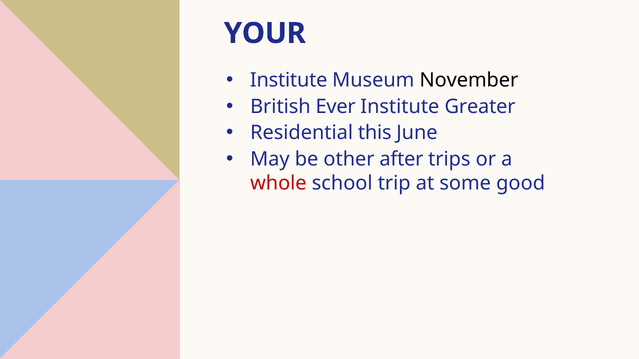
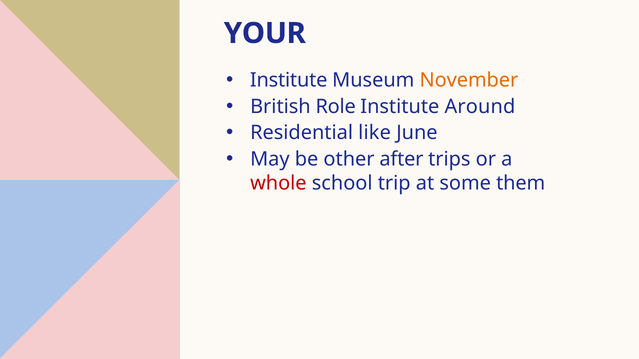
November colour: black -> orange
Ever: Ever -> Role
Greater: Greater -> Around
this: this -> like
good: good -> them
